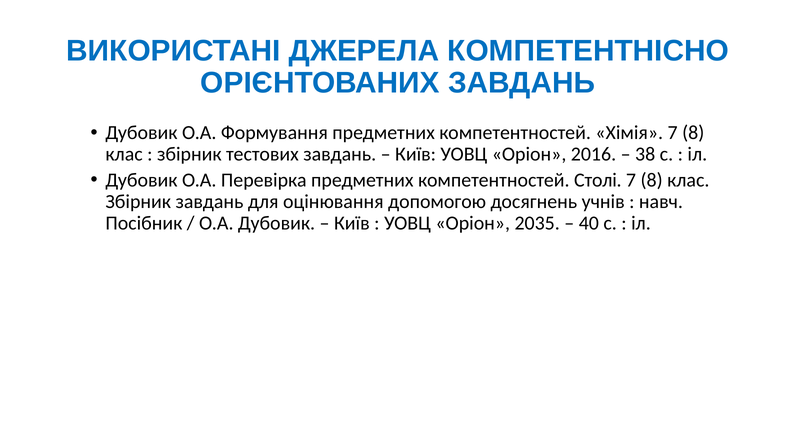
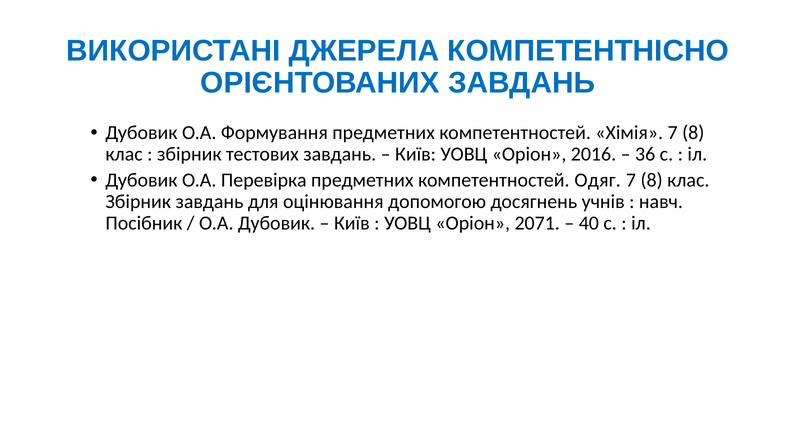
38: 38 -> 36
Столі: Столі -> Одяг
2035: 2035 -> 2071
